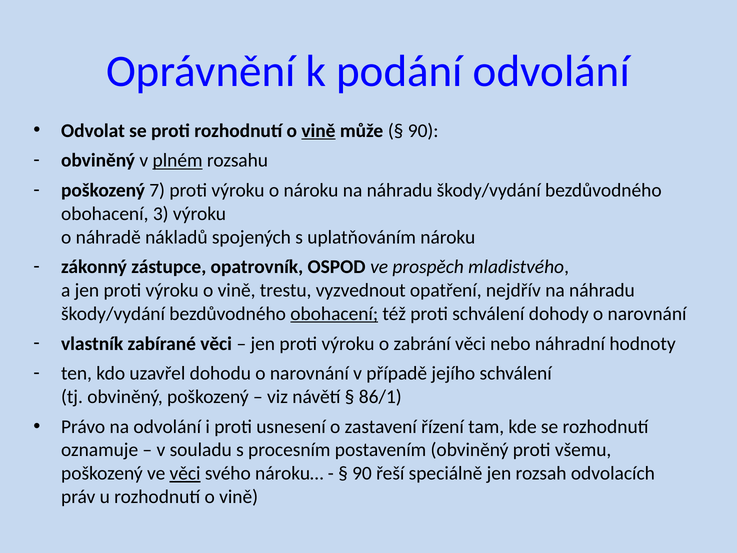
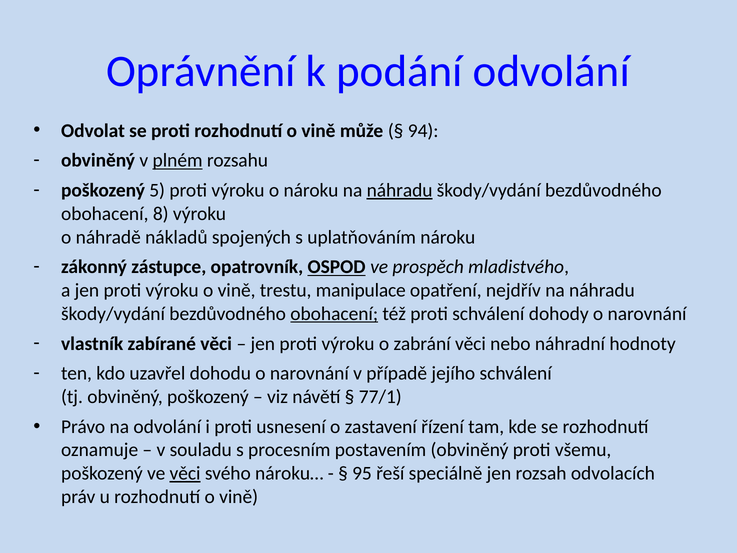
vině at (318, 131) underline: present -> none
90 at (423, 131): 90 -> 94
7: 7 -> 5
náhradu at (400, 190) underline: none -> present
3: 3 -> 8
OSPOD underline: none -> present
vyzvednout: vyzvednout -> manipulace
86/1: 86/1 -> 77/1
90 at (362, 473): 90 -> 95
